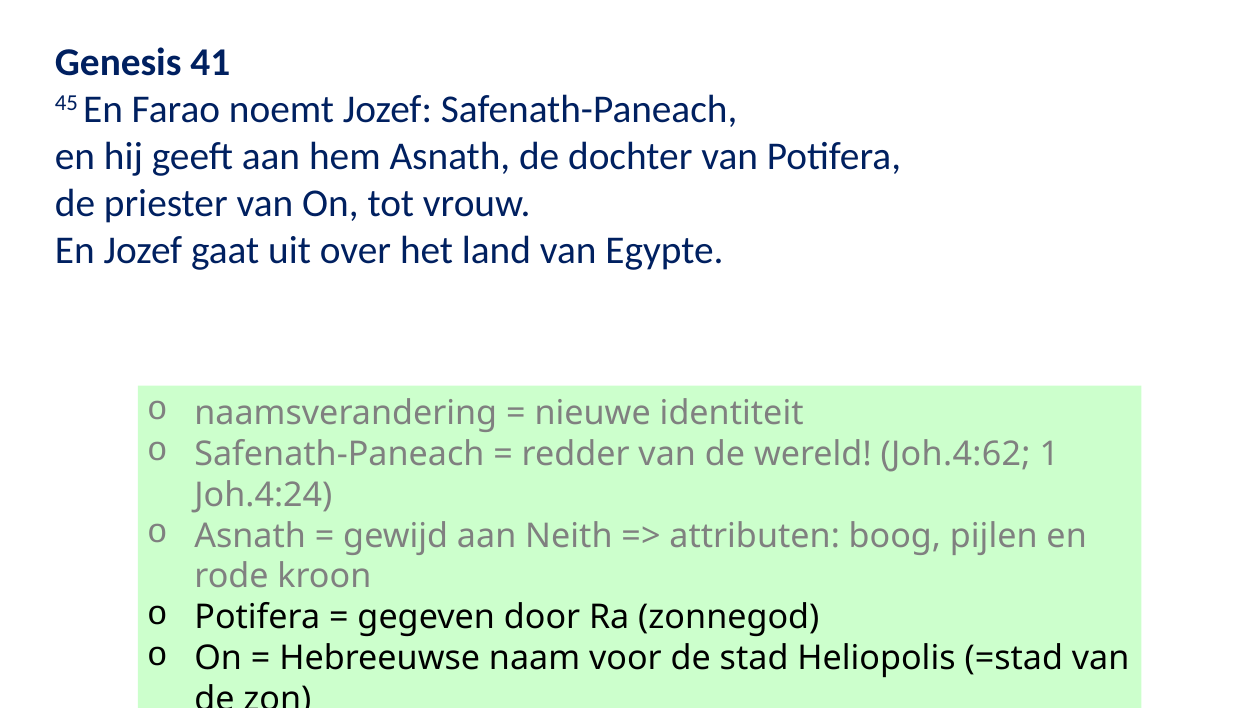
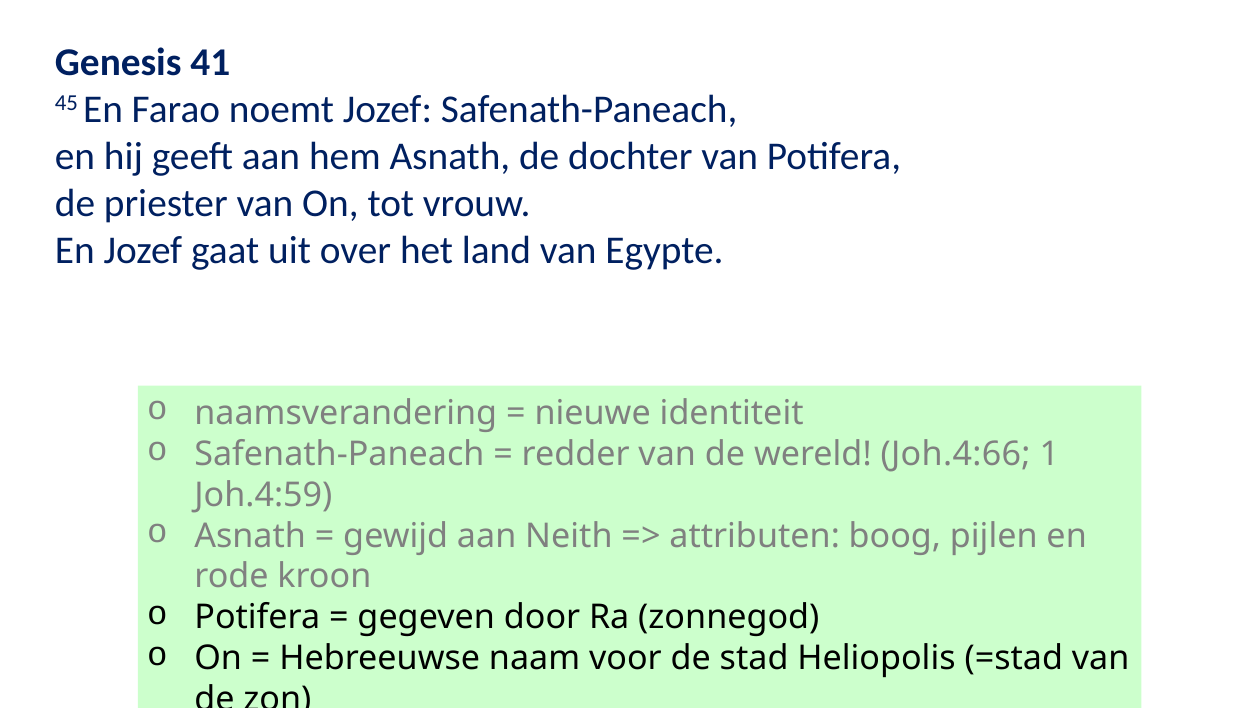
Joh.4:62: Joh.4:62 -> Joh.4:66
Joh.4:24: Joh.4:24 -> Joh.4:59
